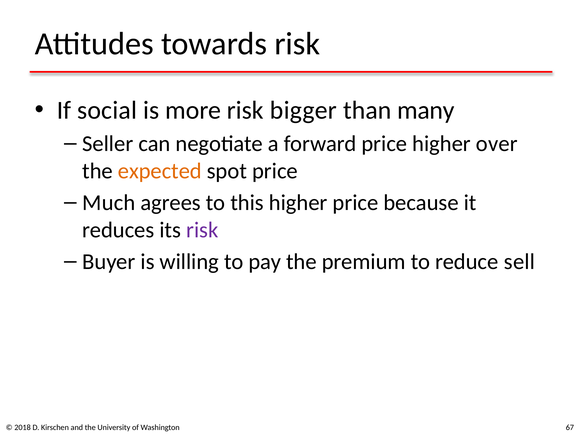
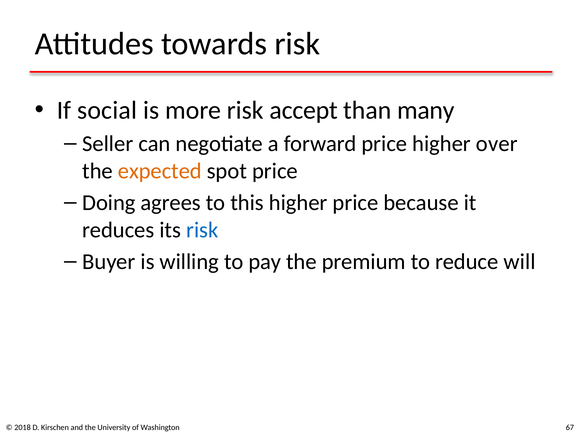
bigger: bigger -> accept
Much: Much -> Doing
risk at (202, 230) colour: purple -> blue
sell: sell -> will
